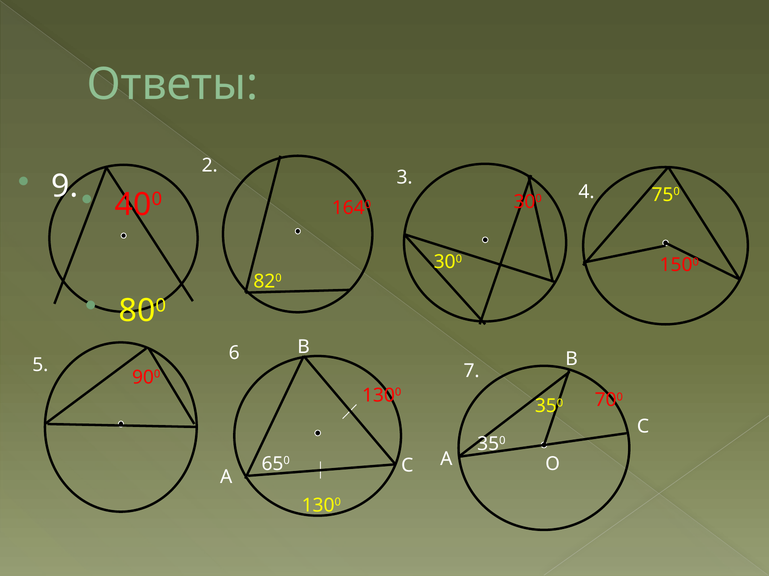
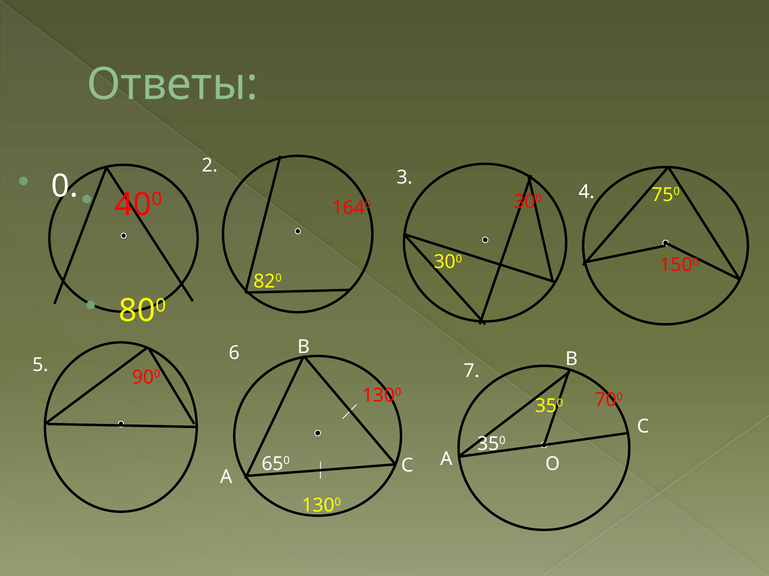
9: 9 -> 0
